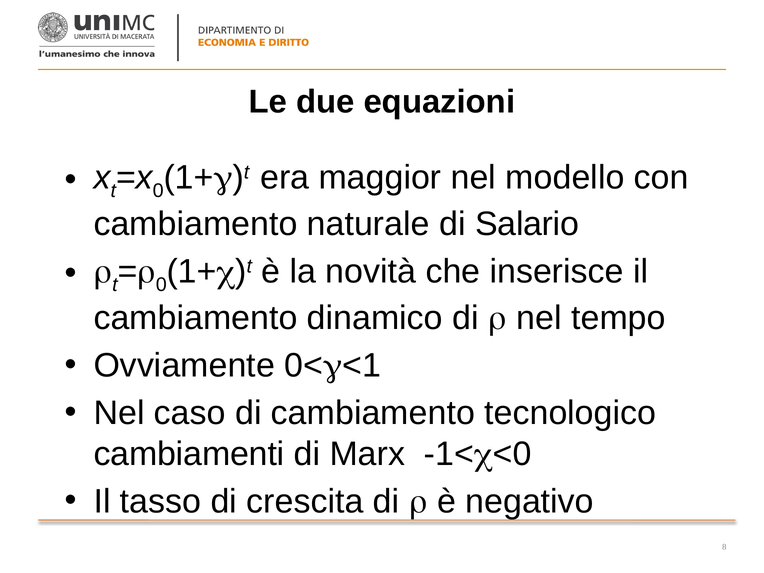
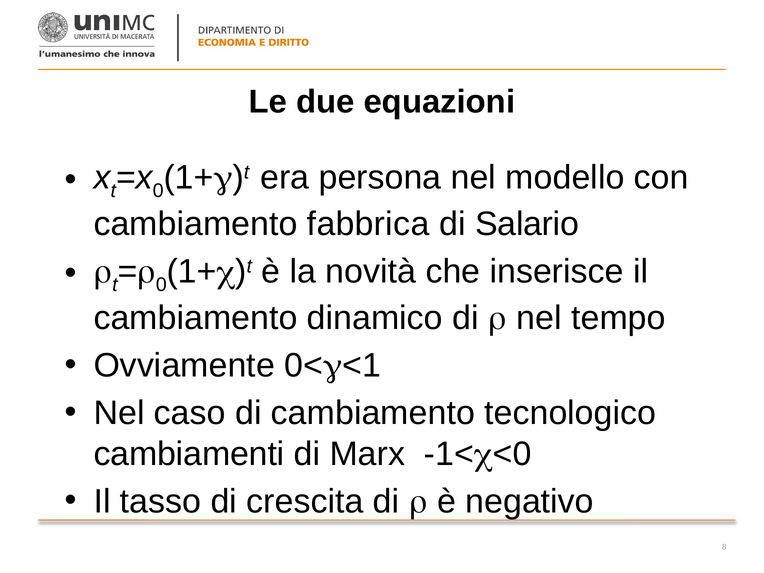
maggior: maggior -> persona
naturale: naturale -> fabbrica
